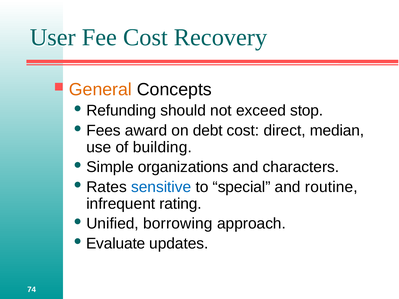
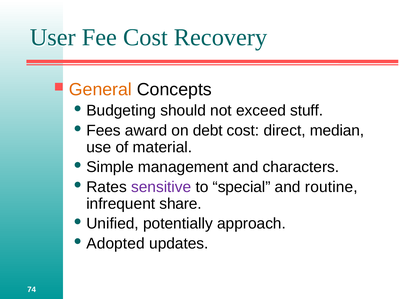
Refunding: Refunding -> Budgeting
stop: stop -> stuff
building: building -> material
organizations: organizations -> management
sensitive colour: blue -> purple
rating: rating -> share
borrowing: borrowing -> potentially
Evaluate: Evaluate -> Adopted
